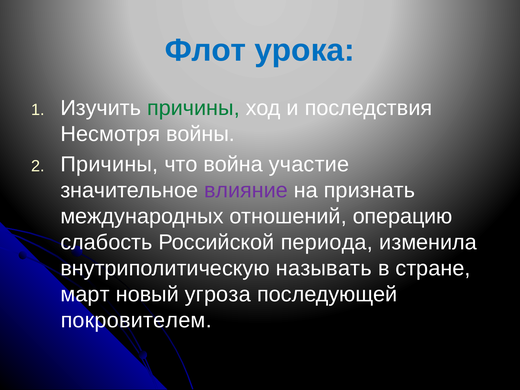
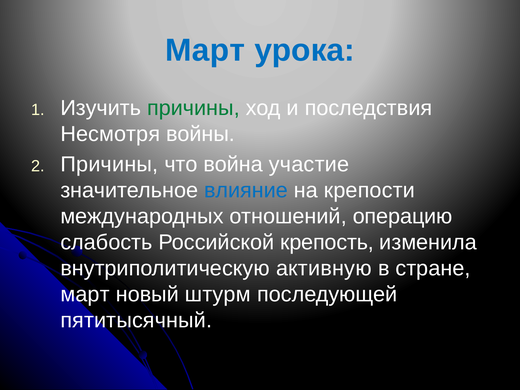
Флот at (205, 50): Флот -> Март
влияние colour: purple -> blue
признать: признать -> крепости
периода: периода -> крепость
называть: называть -> активную
угроза: угроза -> штурм
покровителем: покровителем -> пятитысячный
